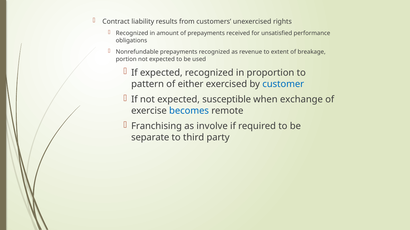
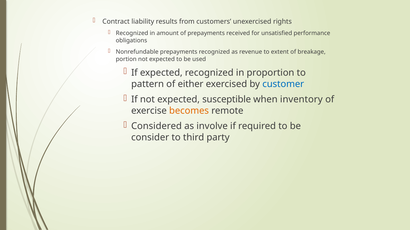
exchange: exchange -> inventory
becomes colour: blue -> orange
Franchising: Franchising -> Considered
separate: separate -> consider
